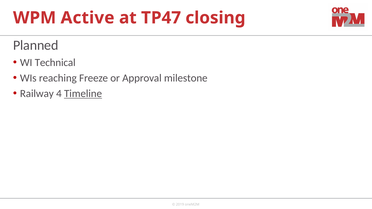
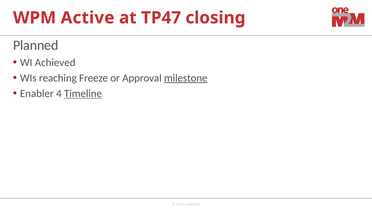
Technical: Technical -> Achieved
milestone underline: none -> present
Railway: Railway -> Enabler
